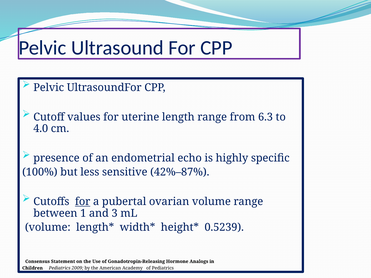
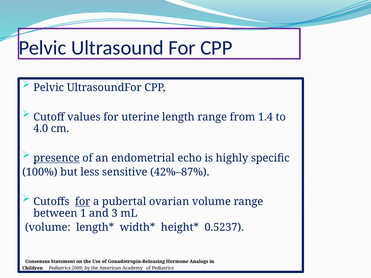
6.3: 6.3 -> 1.4
presence underline: none -> present
0.5239: 0.5239 -> 0.5237
